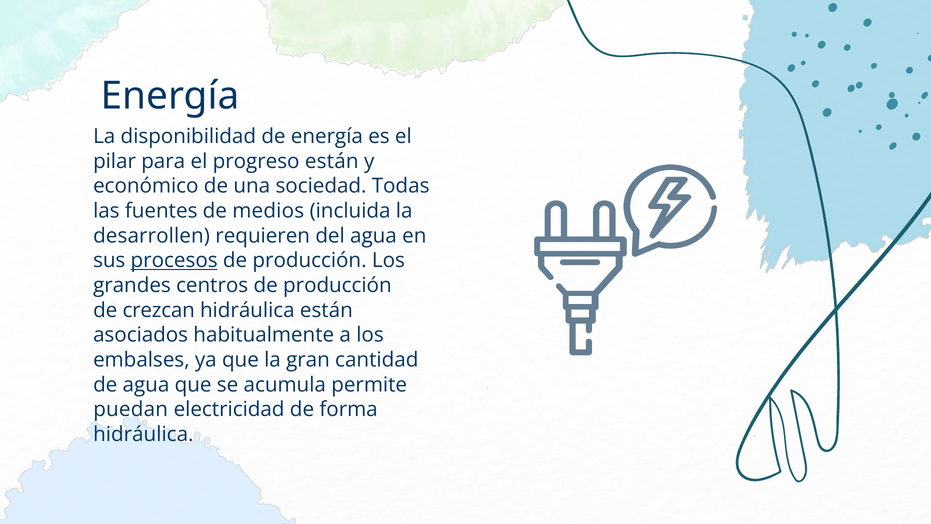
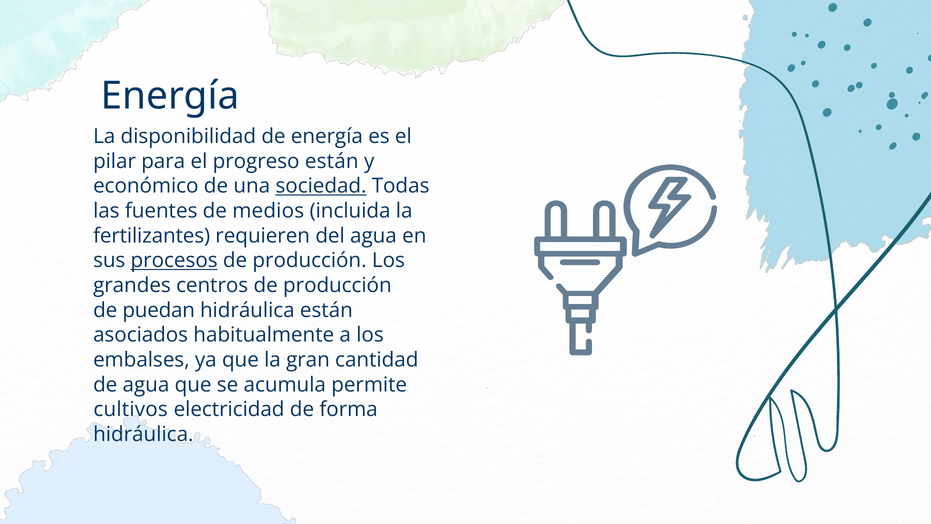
sociedad underline: none -> present
desarrollen: desarrollen -> fertilizantes
crezcan: crezcan -> puedan
puedan: puedan -> cultivos
